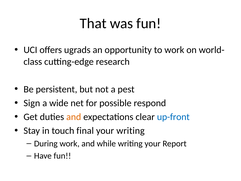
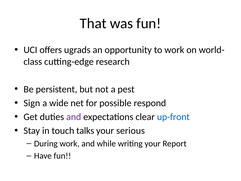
and at (74, 117) colour: orange -> purple
final: final -> talks
your writing: writing -> serious
